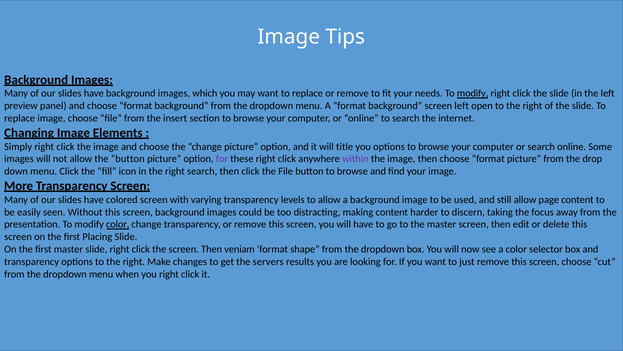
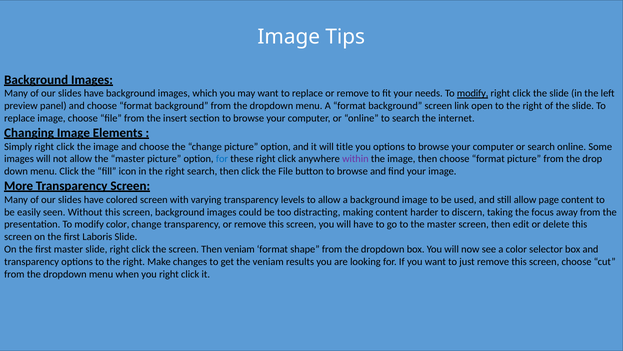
screen left: left -> link
allow the button: button -> master
for at (222, 159) colour: purple -> blue
color at (118, 224) underline: present -> none
Placing: Placing -> Laboris
the servers: servers -> veniam
